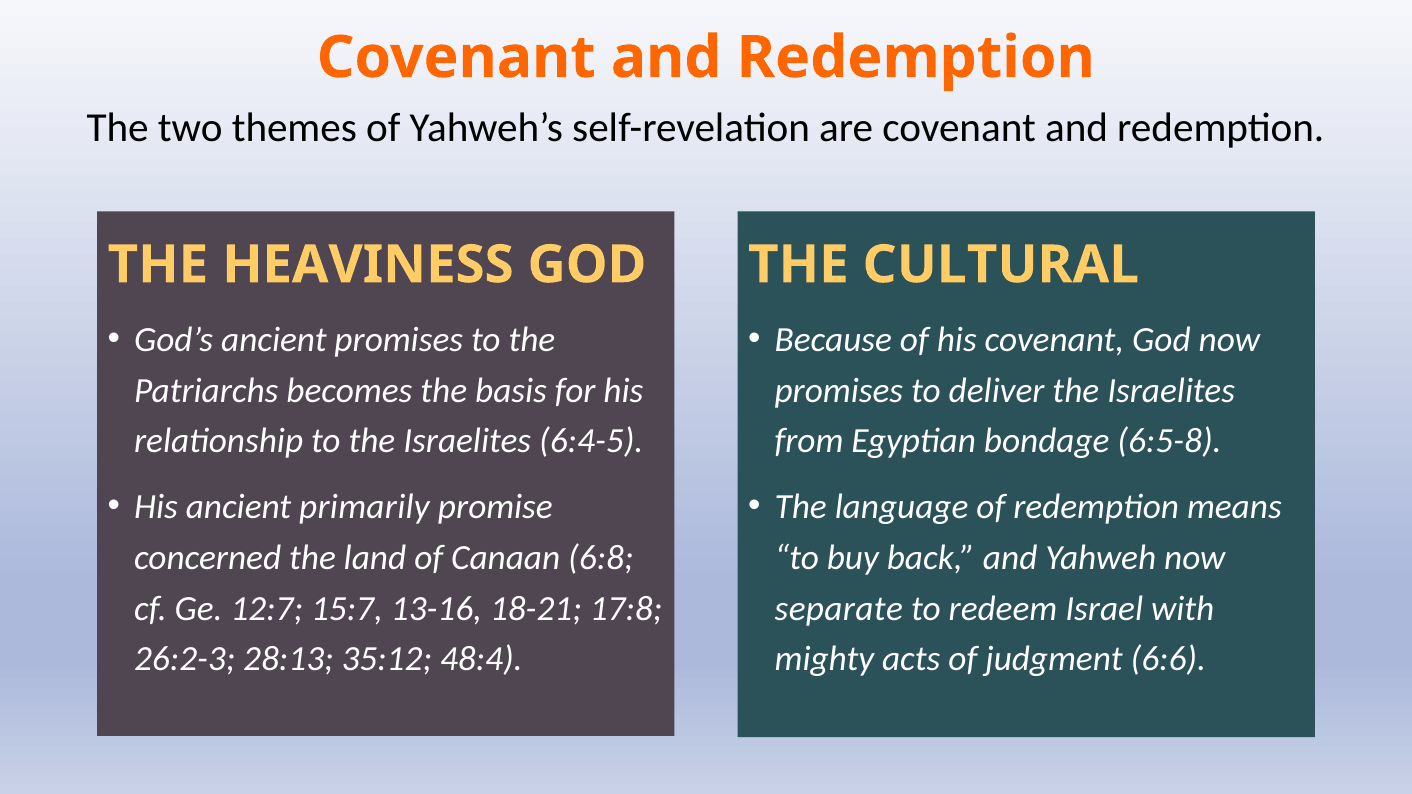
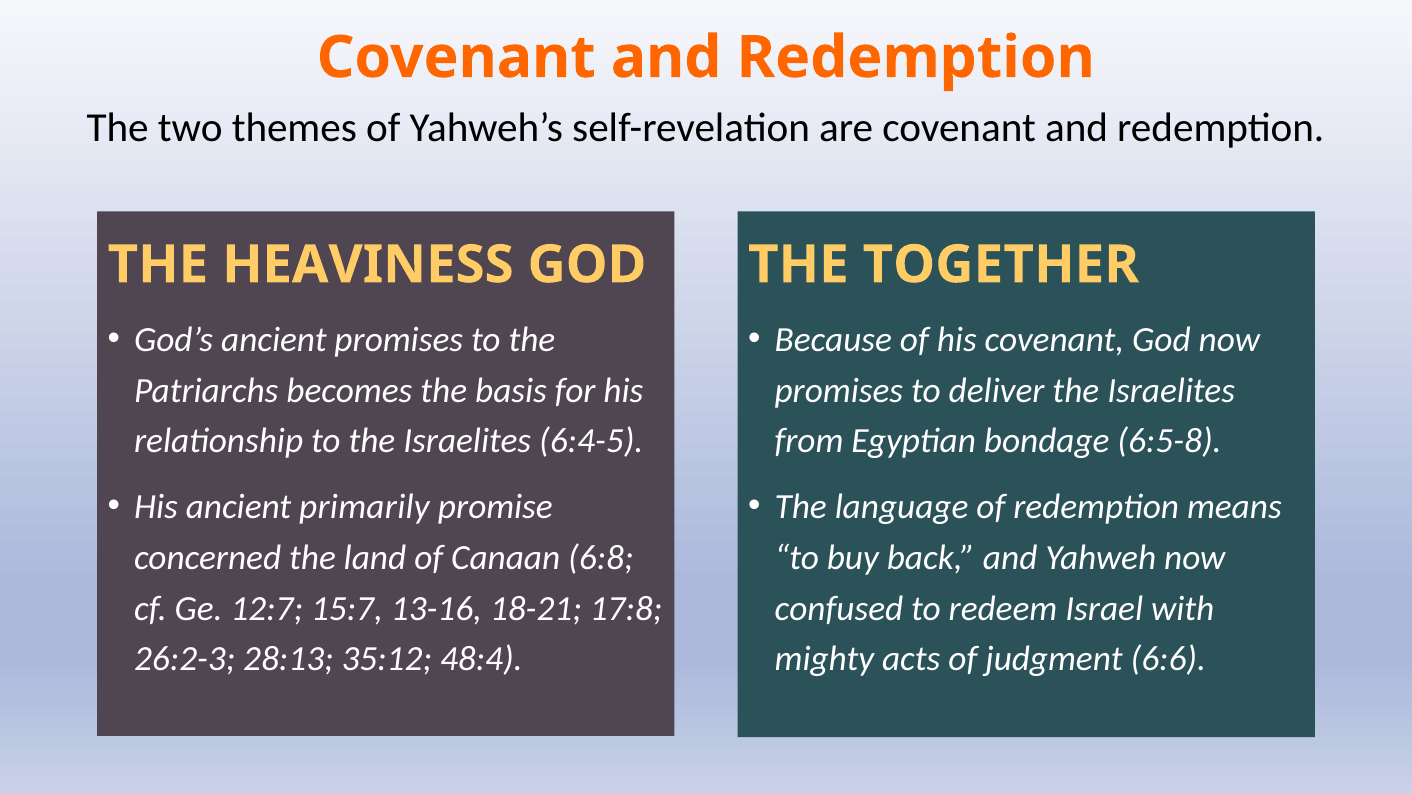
CULTURAL: CULTURAL -> TOGETHER
separate: separate -> confused
